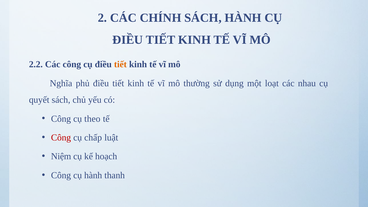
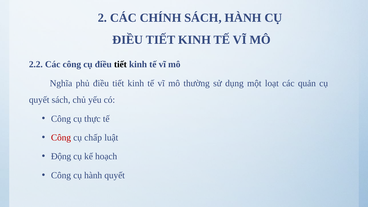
tiết at (120, 64) colour: orange -> black
nhau: nhau -> quản
theo: theo -> thực
Niệm: Niệm -> Động
hành thanh: thanh -> quyết
